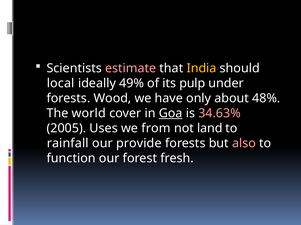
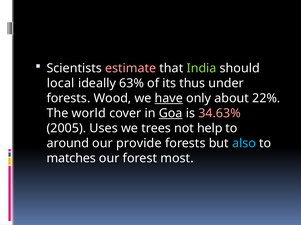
India colour: yellow -> light green
49%: 49% -> 63%
pulp: pulp -> thus
have underline: none -> present
48%: 48% -> 22%
from: from -> trees
land: land -> help
rainfall: rainfall -> around
also colour: pink -> light blue
function: function -> matches
fresh: fresh -> most
